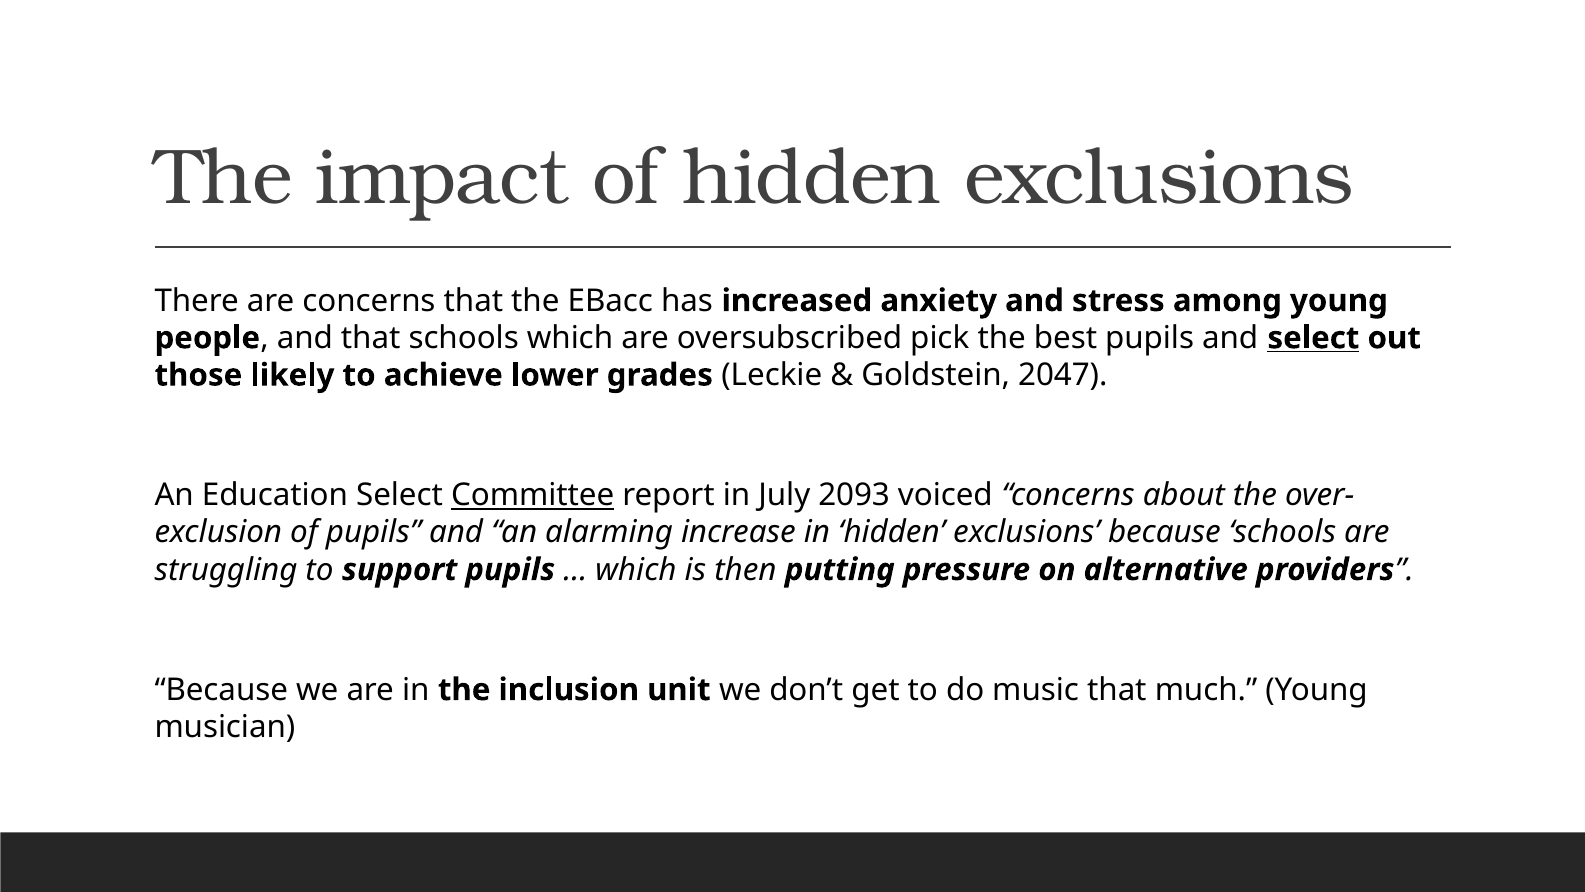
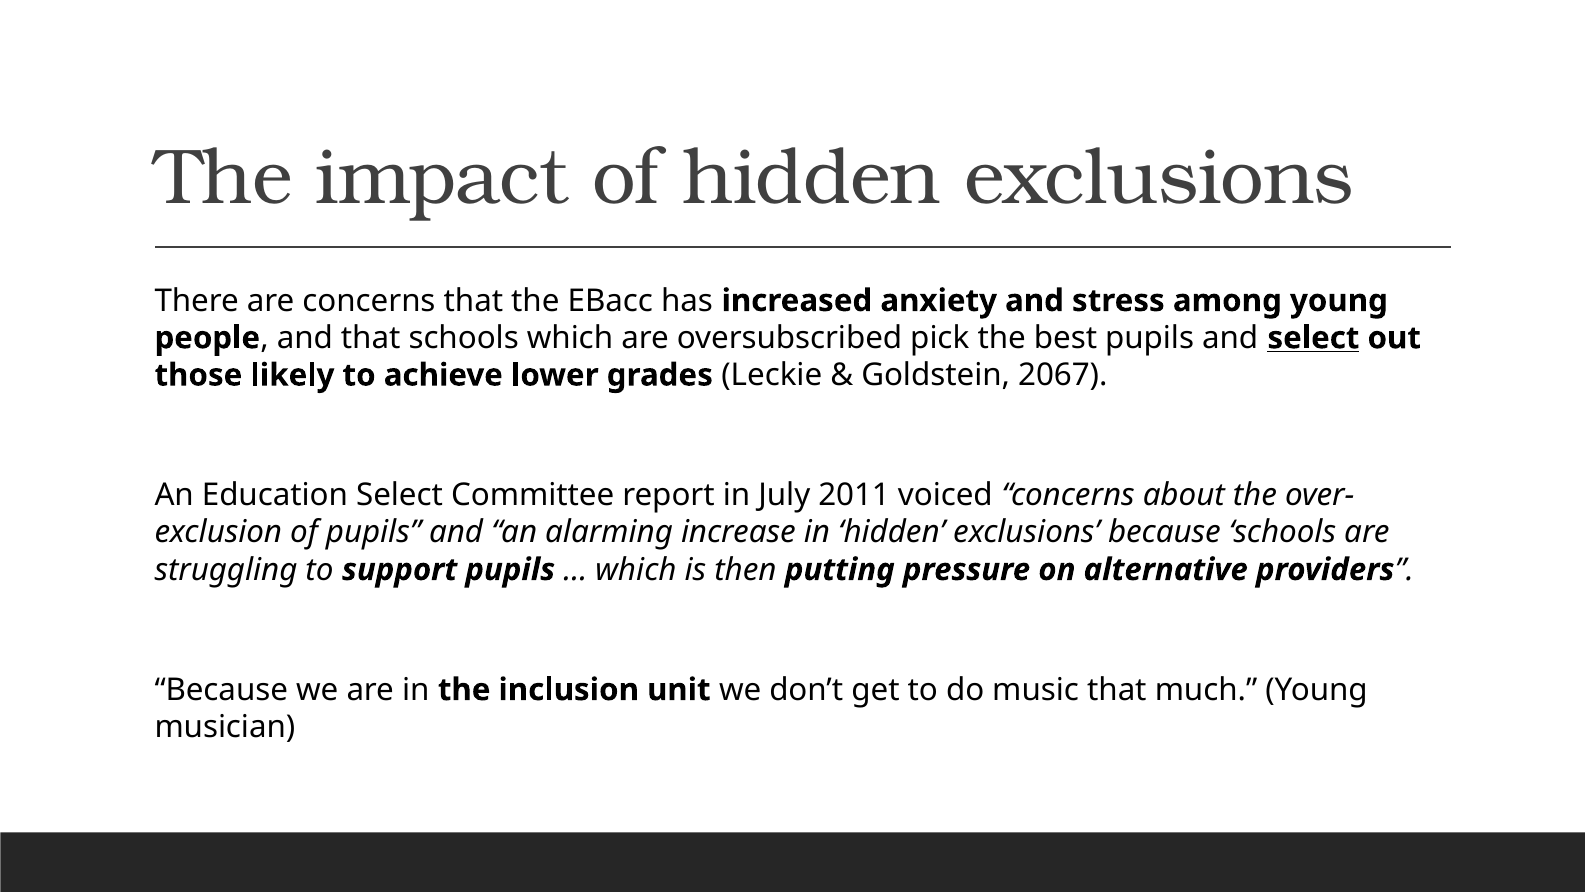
2047: 2047 -> 2067
Committee underline: present -> none
2093: 2093 -> 2011
